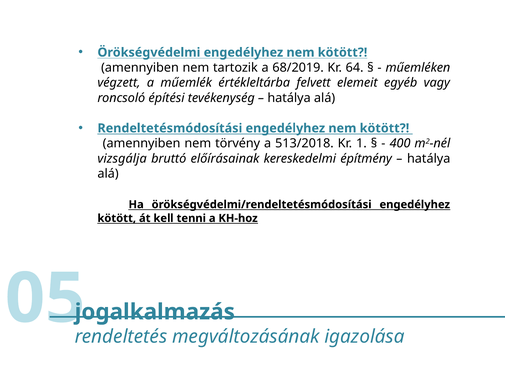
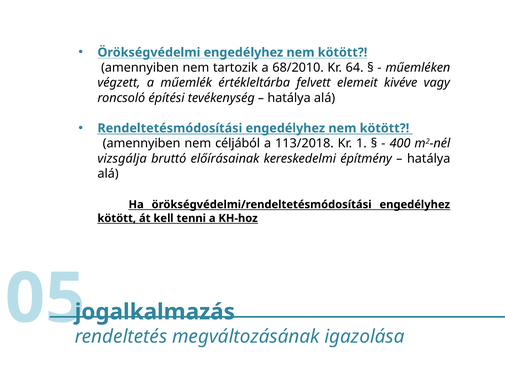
68/2019: 68/2019 -> 68/2010
egyéb: egyéb -> kivéve
törvény: törvény -> céljából
513/2018: 513/2018 -> 113/2018
